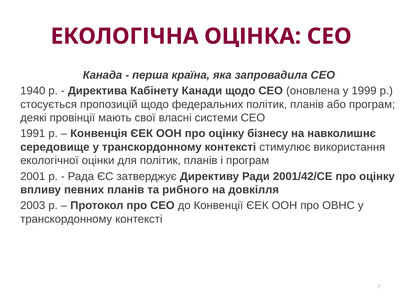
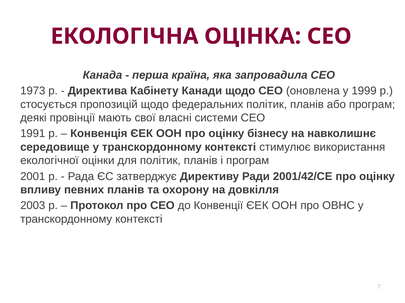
1940: 1940 -> 1973
рибного: рибного -> охорону
